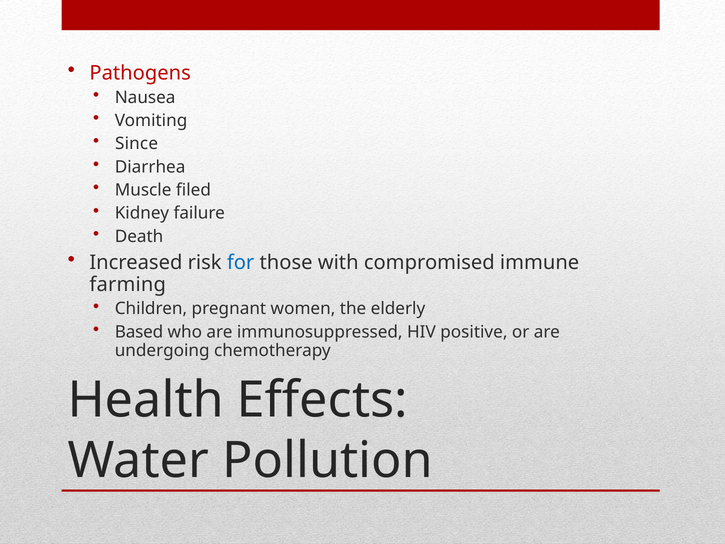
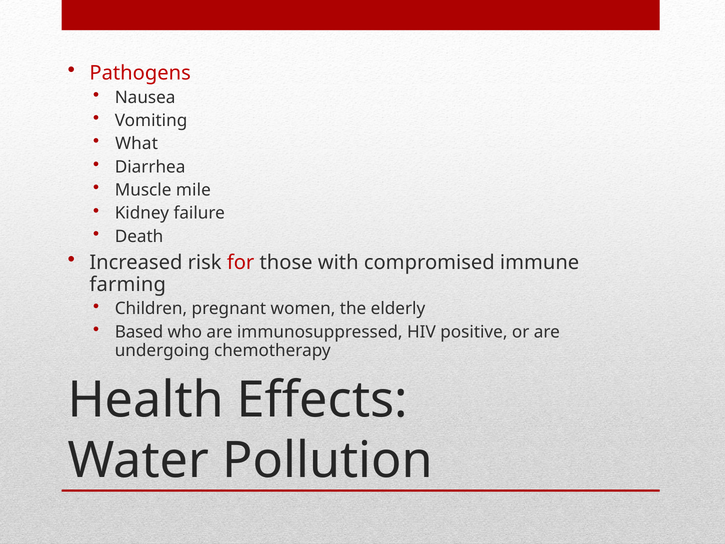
Since: Since -> What
filed: filed -> mile
for colour: blue -> red
